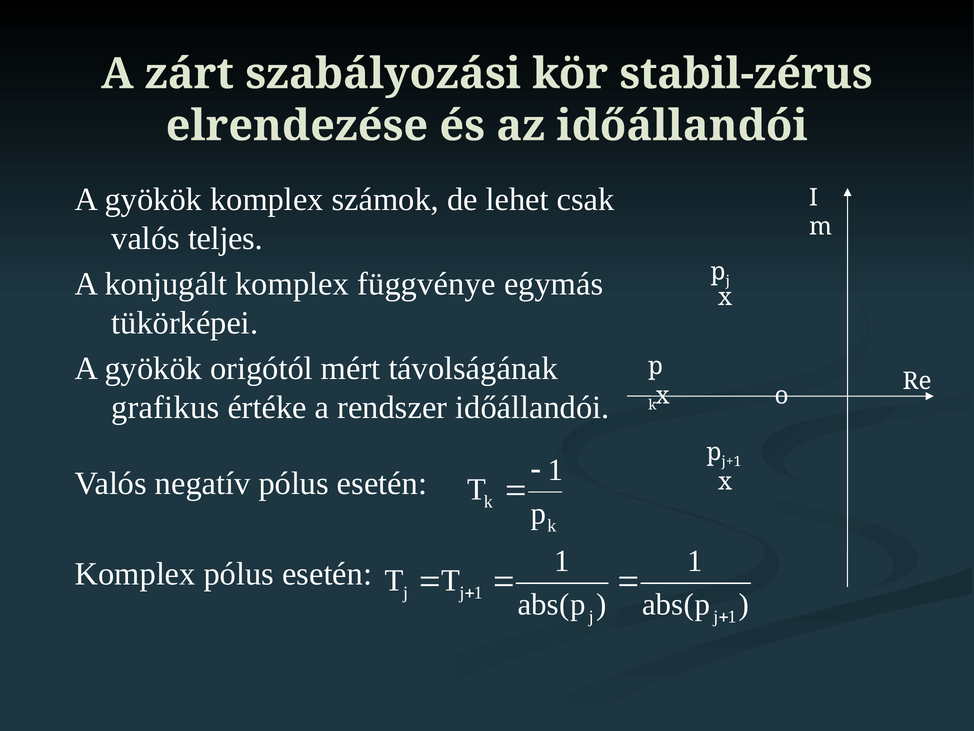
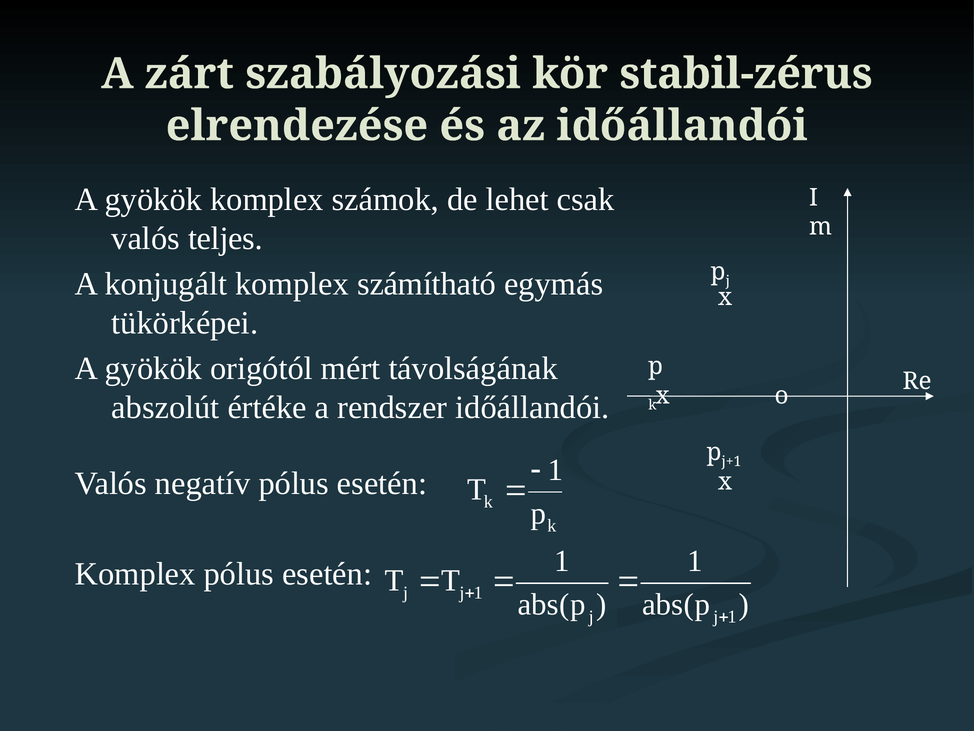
függvénye: függvénye -> számítható
grafikus: grafikus -> abszolút
